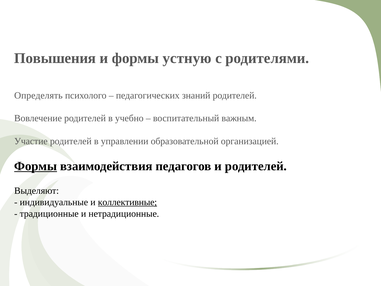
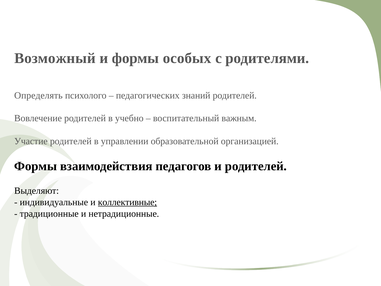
Повышения: Повышения -> Возможный
устную: устную -> особых
Формы at (36, 166) underline: present -> none
